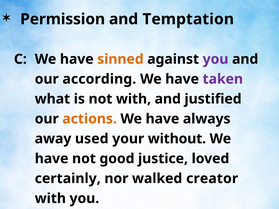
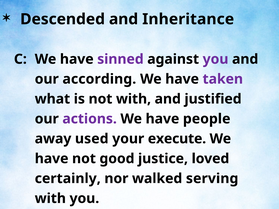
Permission: Permission -> Descended
Temptation: Temptation -> Inheritance
sinned colour: orange -> purple
actions colour: orange -> purple
always: always -> people
without: without -> execute
creator: creator -> serving
